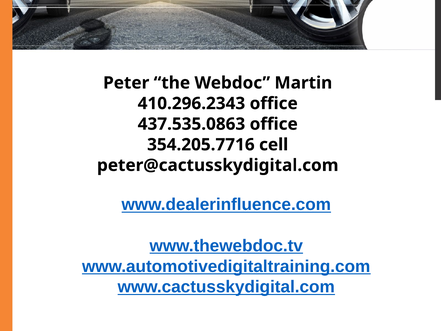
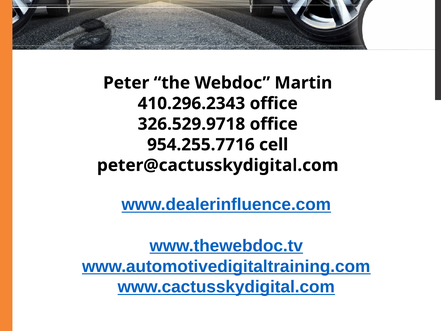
437.535.0863: 437.535.0863 -> 326.529.9718
354.205.7716: 354.205.7716 -> 954.255.7716
